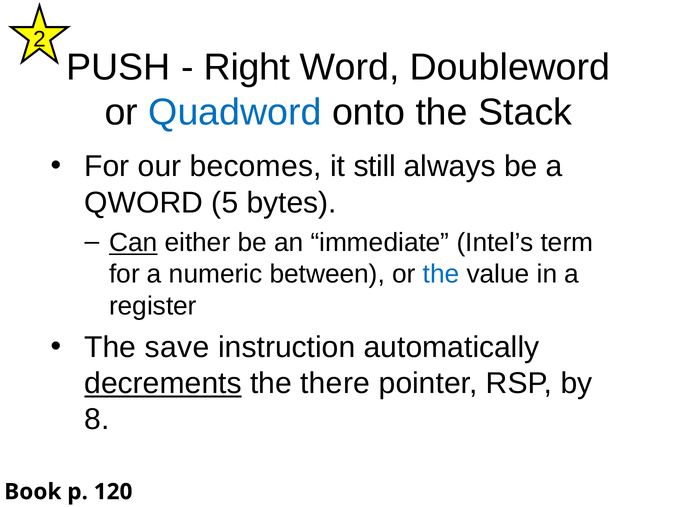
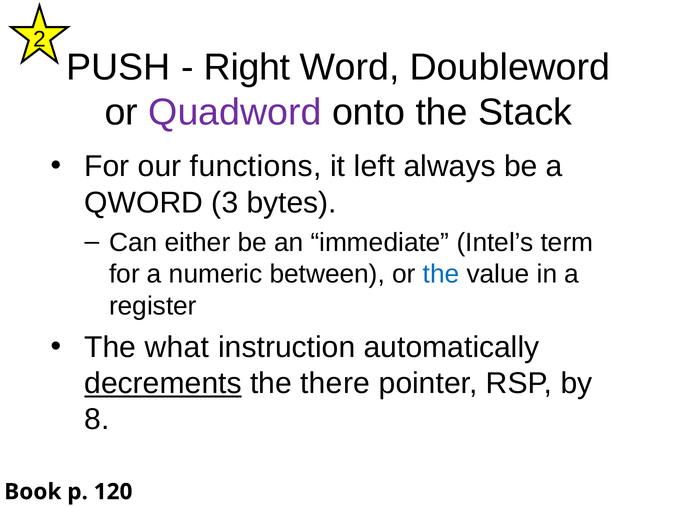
Quadword colour: blue -> purple
becomes: becomes -> functions
still: still -> left
5: 5 -> 3
Can underline: present -> none
save: save -> what
